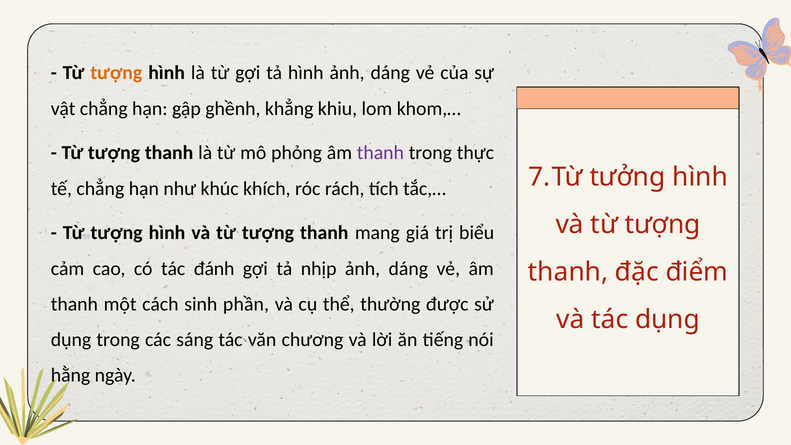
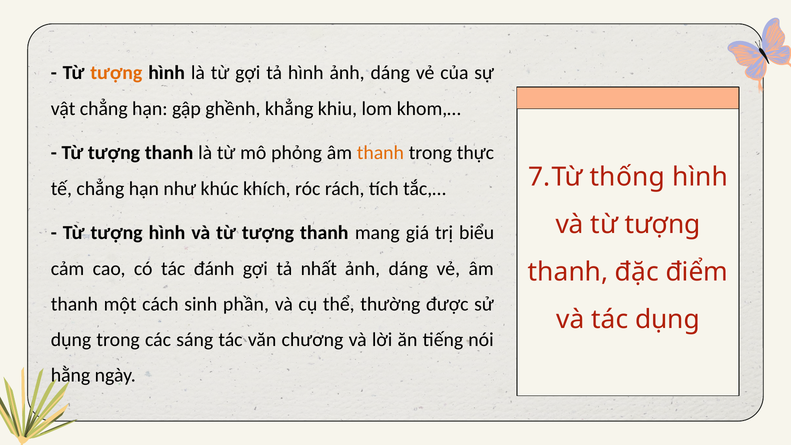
thanh at (380, 153) colour: purple -> orange
tưởng: tưởng -> thống
nhịp: nhịp -> nhất
